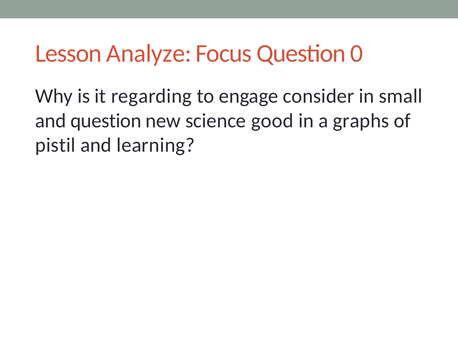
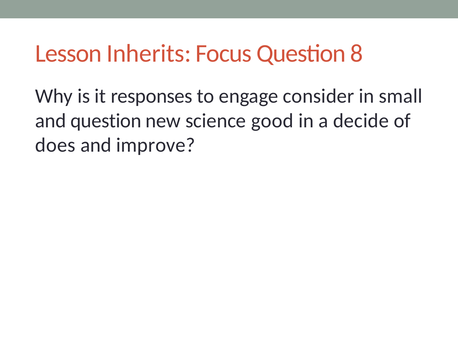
Analyze: Analyze -> Inherits
0: 0 -> 8
regarding: regarding -> responses
graphs: graphs -> decide
pistil: pistil -> does
learning: learning -> improve
